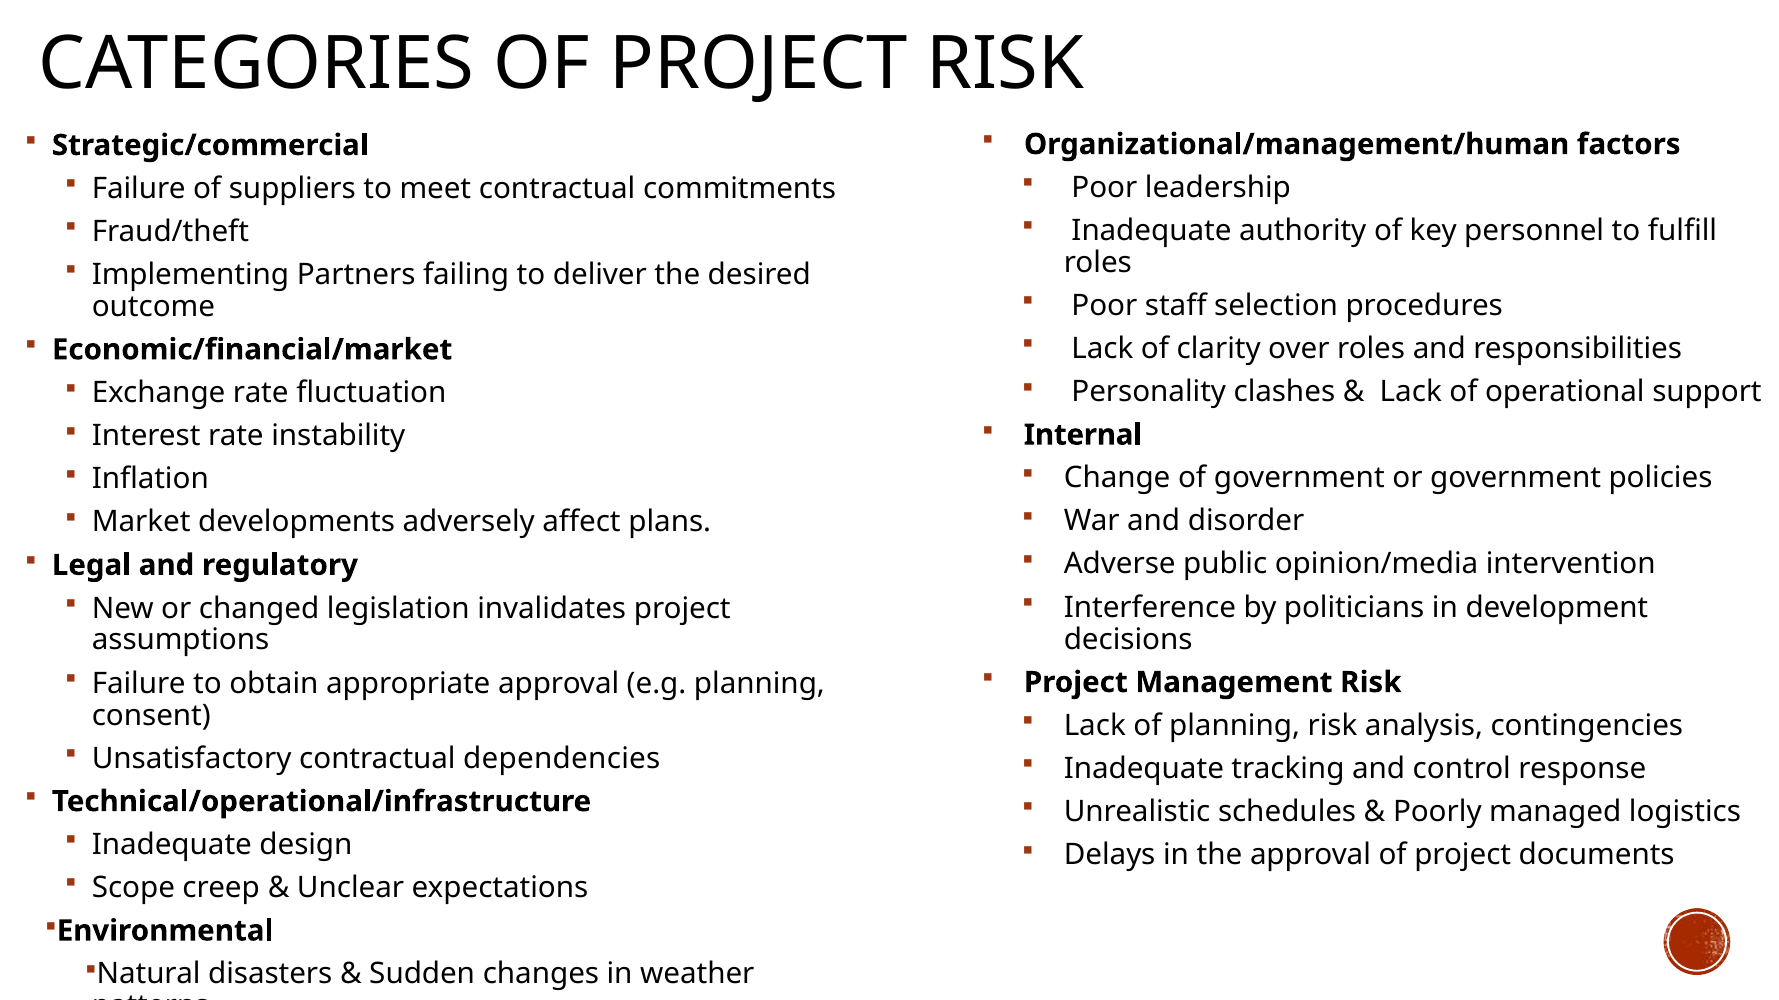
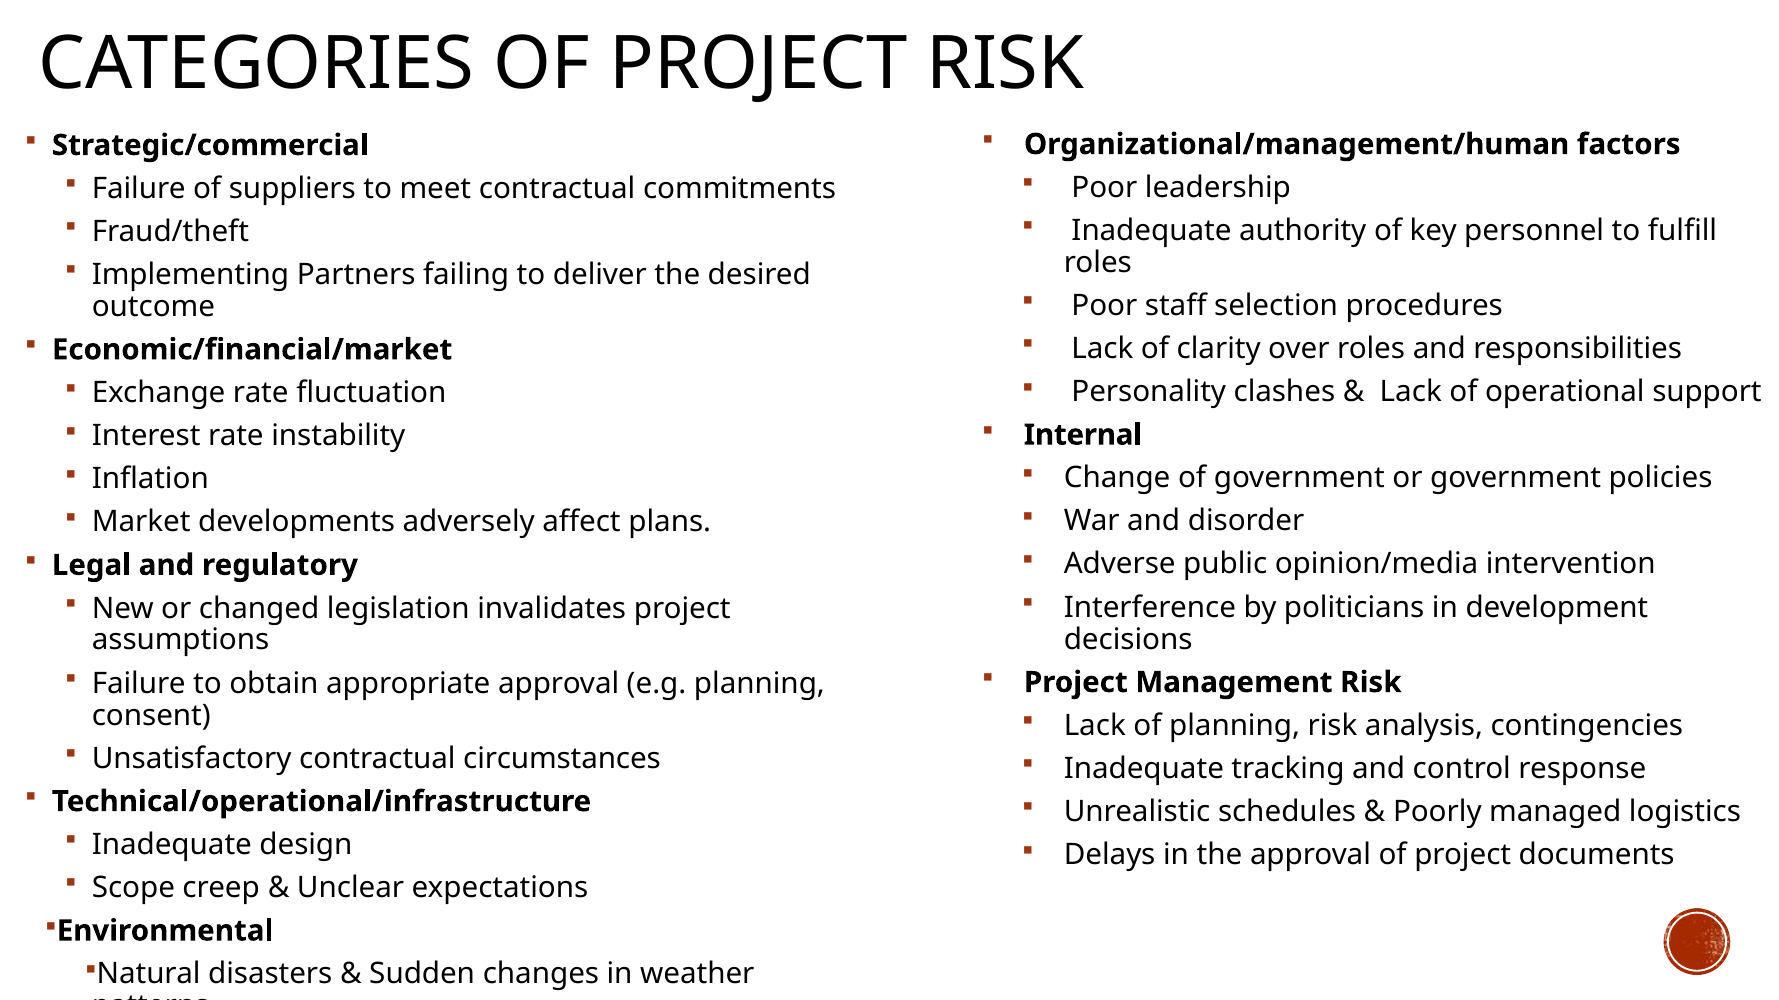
dependencies: dependencies -> circumstances
